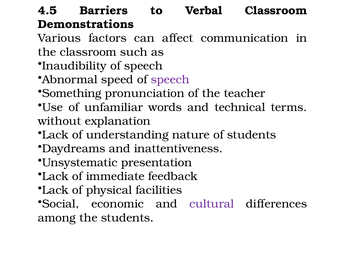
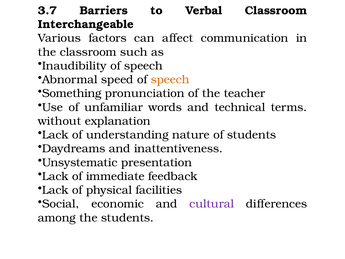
4.5: 4.5 -> 3.7
Demonstrations: Demonstrations -> Interchangeable
speech at (170, 80) colour: purple -> orange
